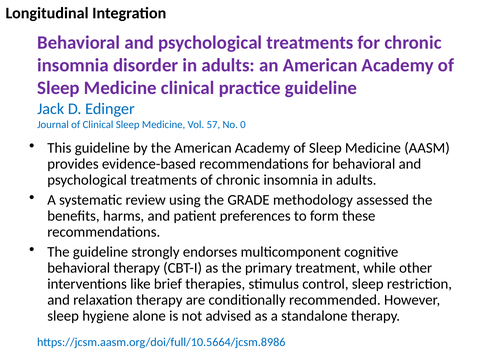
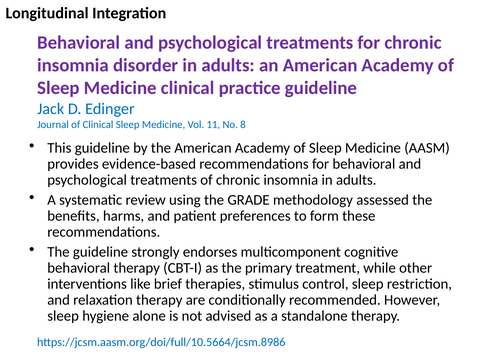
57: 57 -> 11
0: 0 -> 8
